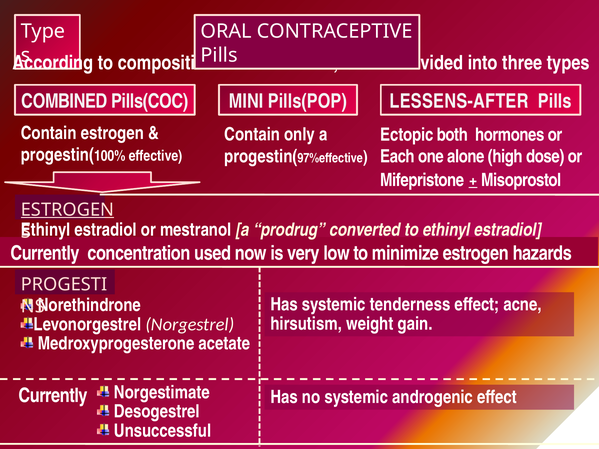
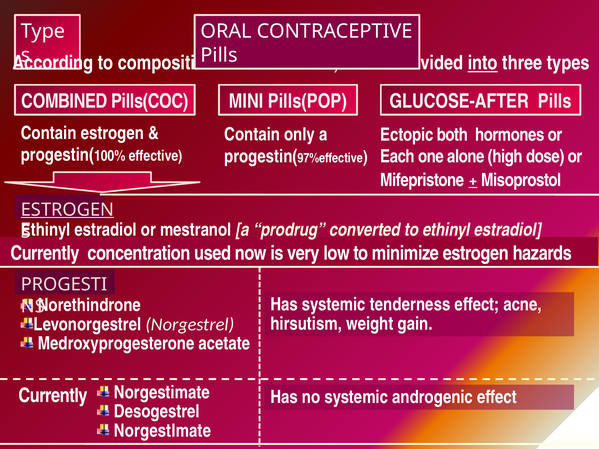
into underline: none -> present
LESSENS-AFTER: LESSENS-AFTER -> GLUCOSE-AFTER
Unsuccessful: Unsuccessful -> Norgestlmate
